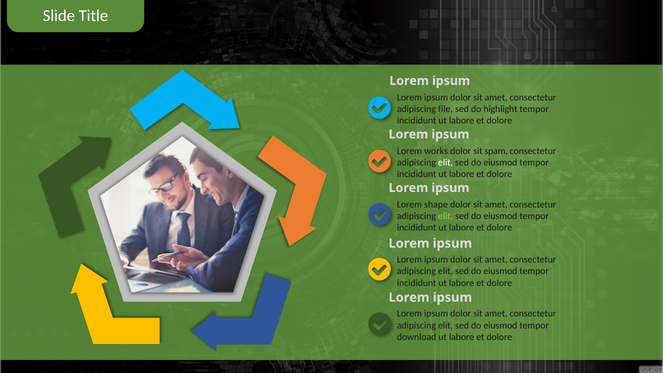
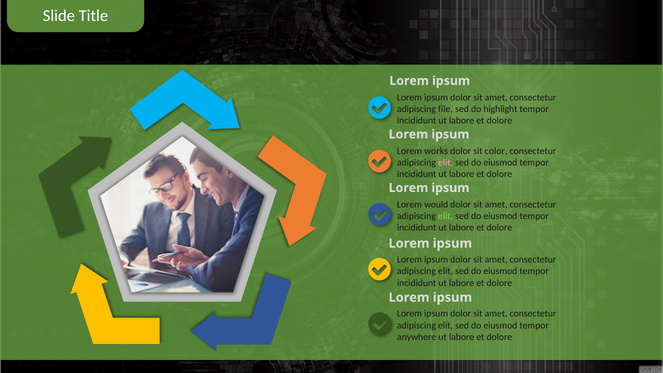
spam: spam -> color
elit at (446, 162) colour: white -> pink
shape: shape -> would
download: download -> anywhere
